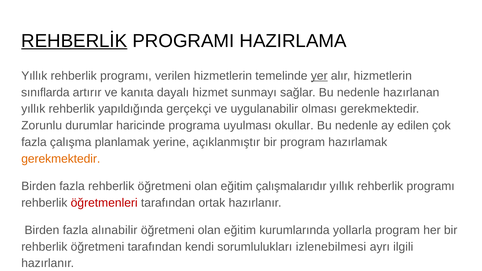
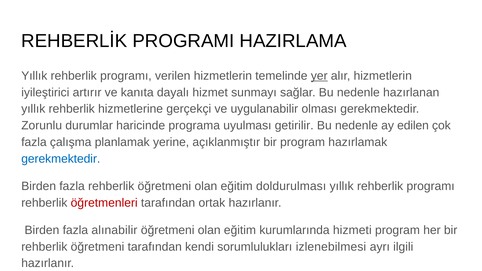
REHBERLİK underline: present -> none
sınıflarda: sınıflarda -> iyileştirici
yapıldığında: yapıldığında -> hizmetlerine
okullar: okullar -> getirilir
gerekmektedir at (61, 159) colour: orange -> blue
çalışmalarıdır: çalışmalarıdır -> doldurulması
yollarla: yollarla -> hizmeti
